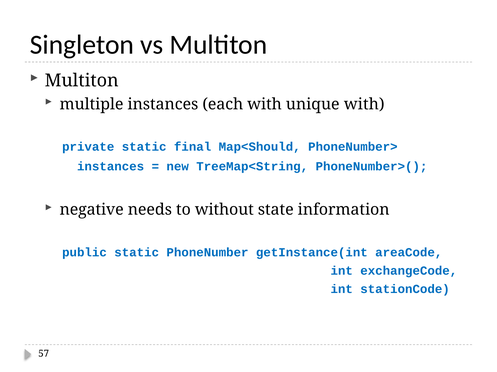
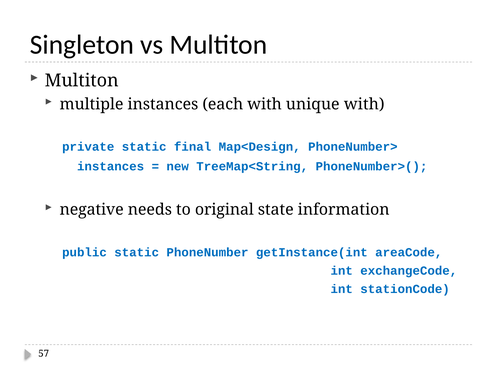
Map<Should: Map<Should -> Map<Design
without: without -> original
